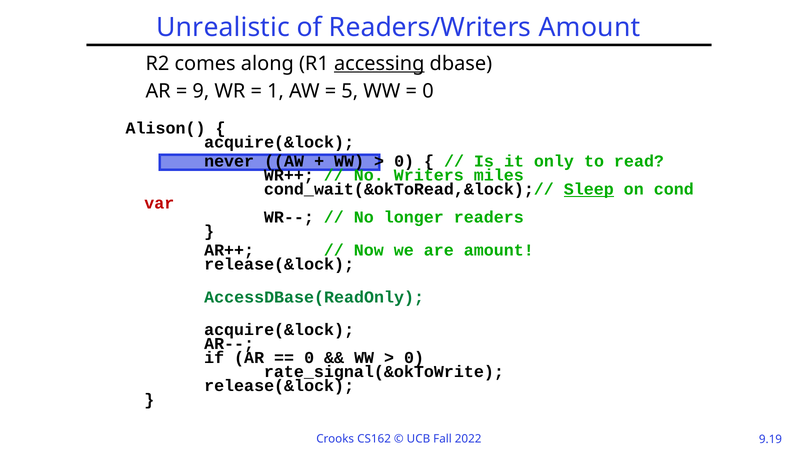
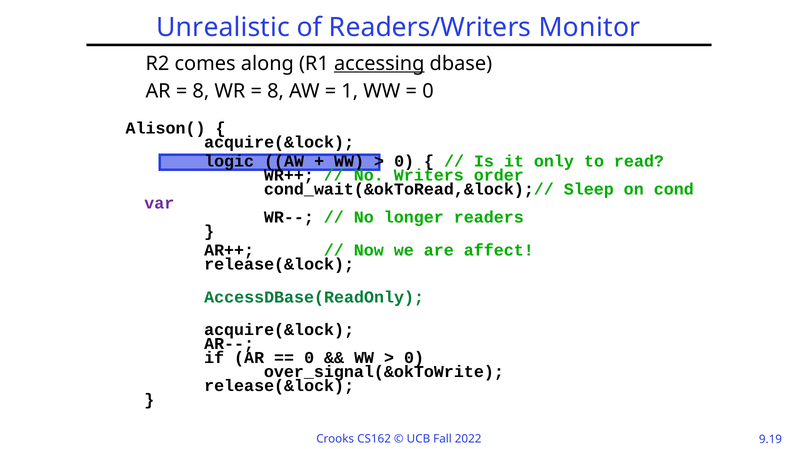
Readers/Writers Amount: Amount -> Monitor
9 at (201, 91): 9 -> 8
1 at (276, 91): 1 -> 8
5: 5 -> 1
never: never -> logic
miles: miles -> order
Sleep underline: present -> none
var colour: red -> purple
are amount: amount -> affect
rate_signal(&okToWrite: rate_signal(&okToWrite -> over_signal(&okToWrite
